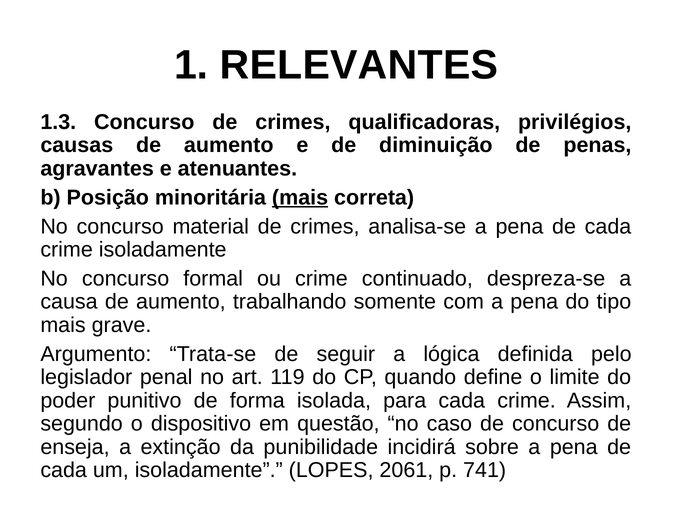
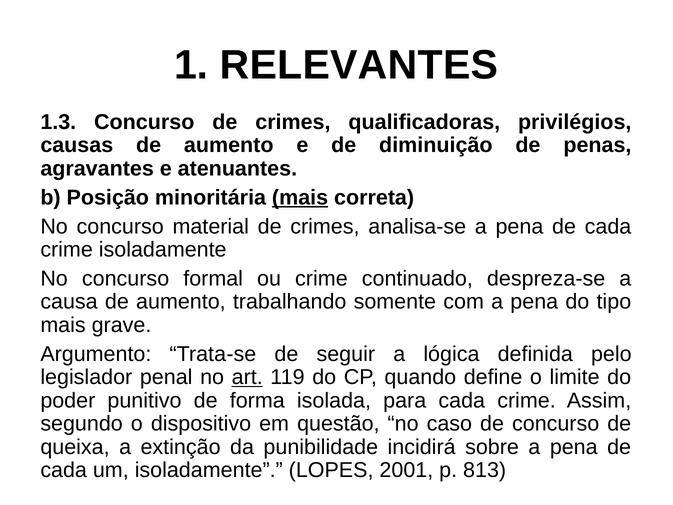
art underline: none -> present
enseja: enseja -> queixa
2061: 2061 -> 2001
741: 741 -> 813
